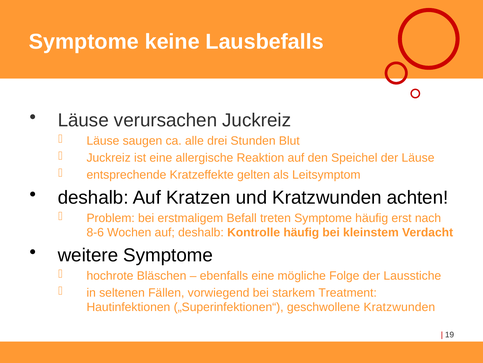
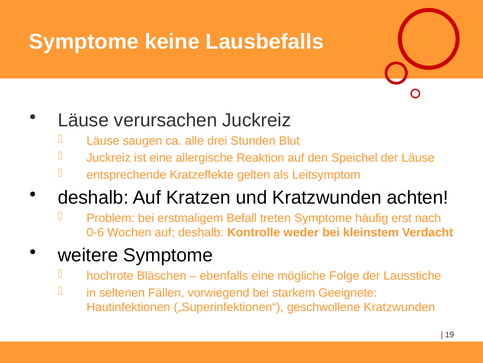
8-6: 8-6 -> 0-6
Kontrolle häufig: häufig -> weder
Treatment: Treatment -> Geeignete
